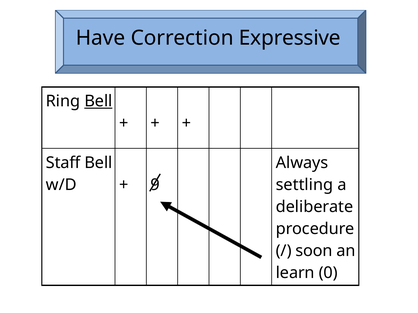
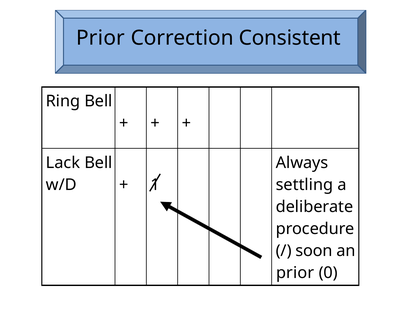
Have at (101, 38): Have -> Prior
Expressive: Expressive -> Consistent
Bell at (98, 101) underline: present -> none
Staff: Staff -> Lack
9: 9 -> 1
learn at (295, 273): learn -> prior
